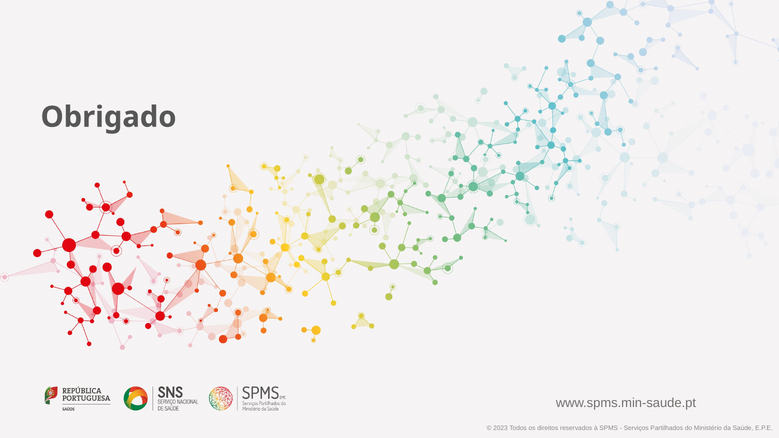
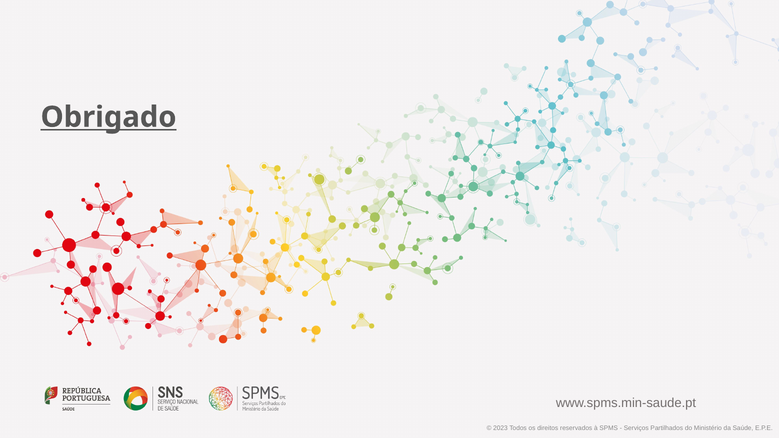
Obrigado underline: none -> present
